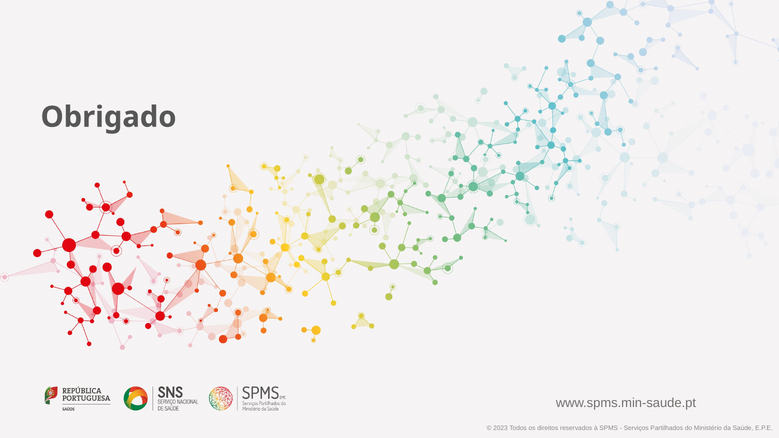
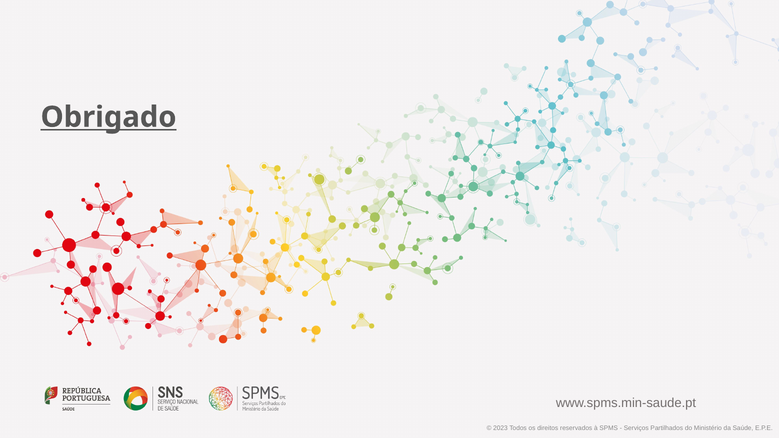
Obrigado underline: none -> present
